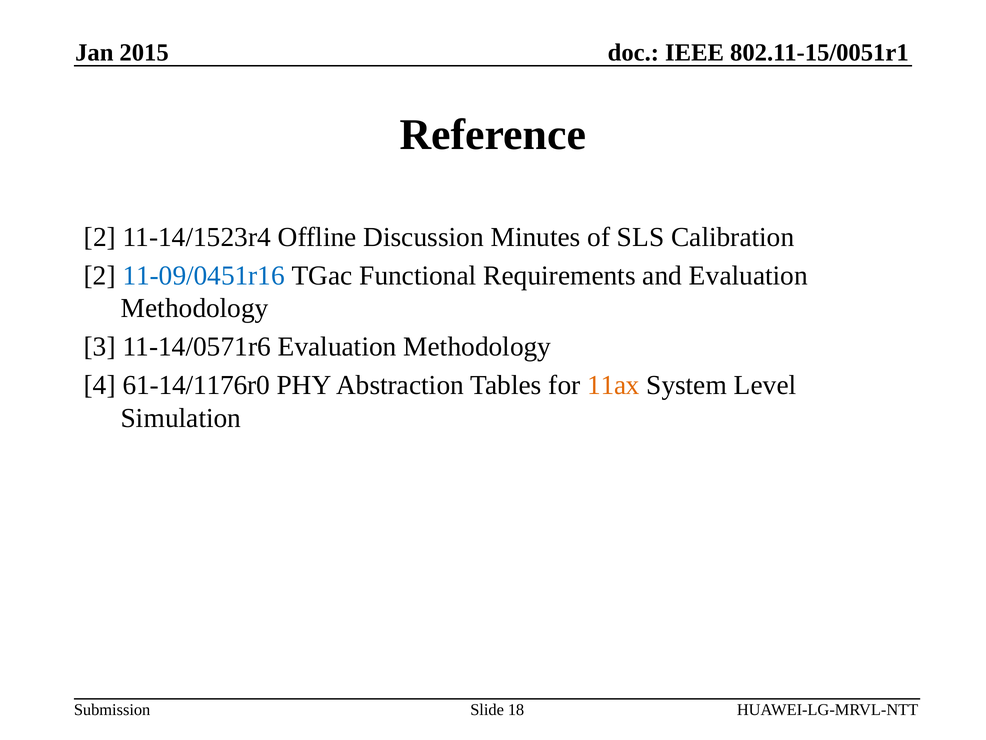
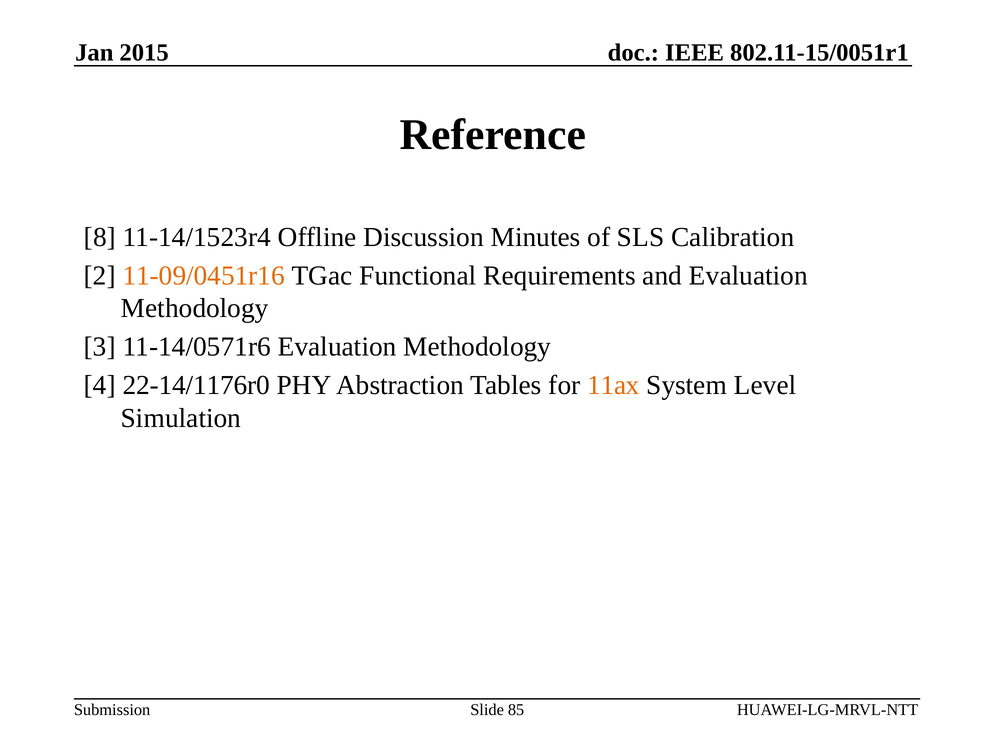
2 at (100, 237): 2 -> 8
11-09/0451r16 colour: blue -> orange
61-14/1176r0: 61-14/1176r0 -> 22-14/1176r0
18: 18 -> 85
